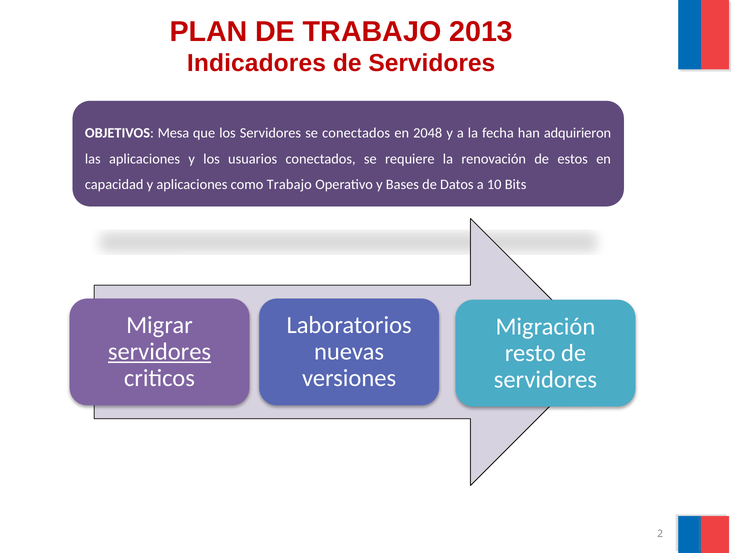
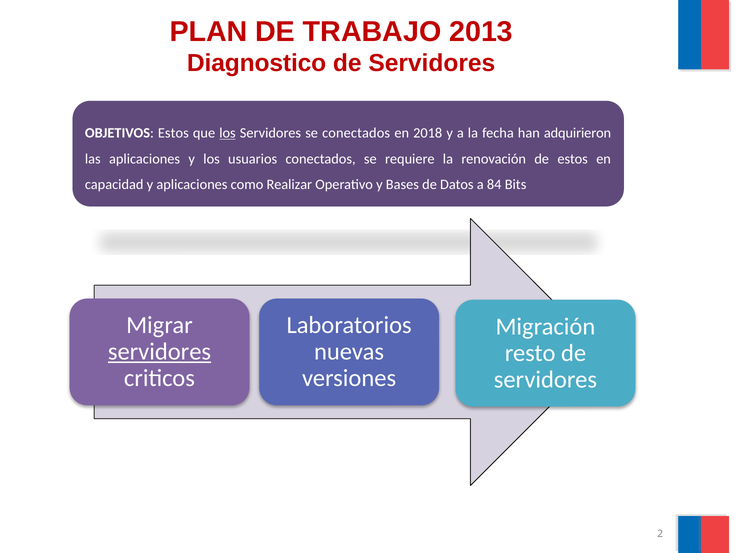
Indicadores: Indicadores -> Diagnostico
OBJETIVOS Mesa: Mesa -> Estos
los at (228, 133) underline: none -> present
2048: 2048 -> 2018
como Trabajo: Trabajo -> Realizar
10: 10 -> 84
